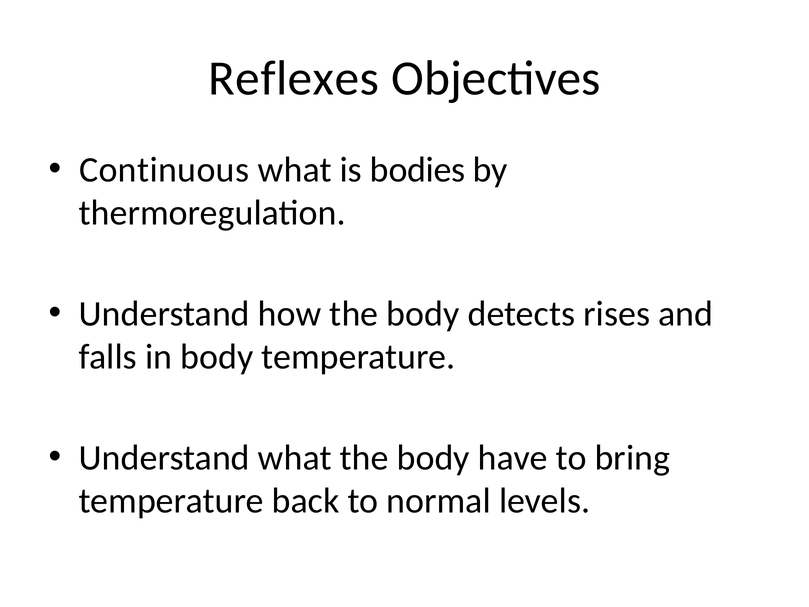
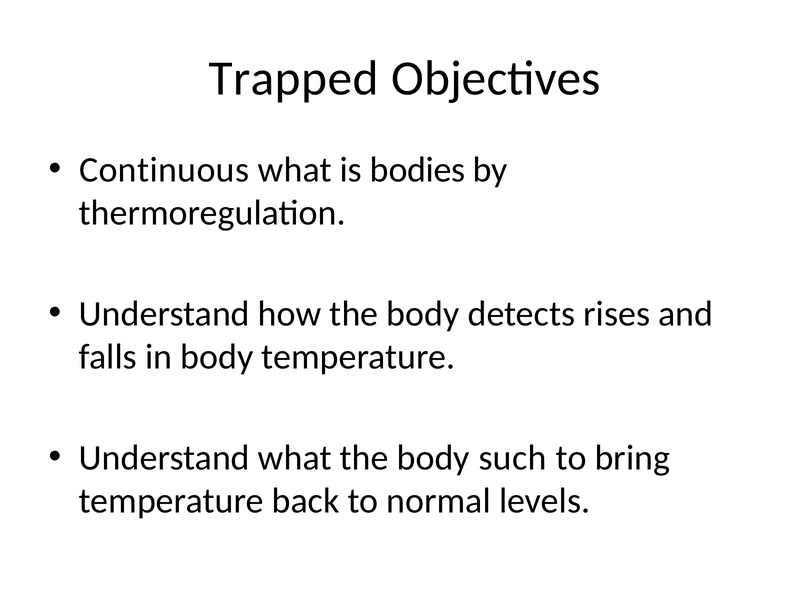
Reflexes: Reflexes -> Trapped
have: have -> such
